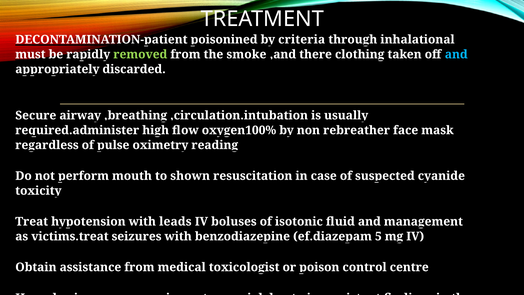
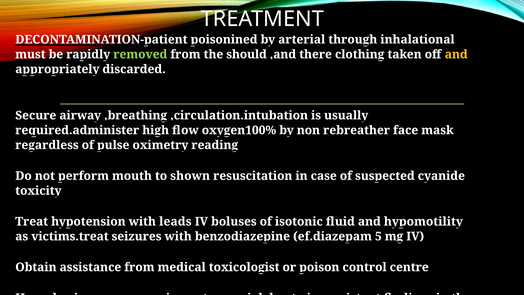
criteria: criteria -> arterial
smoke: smoke -> should
and at (456, 54) colour: light blue -> yellow
management: management -> hypomotility
